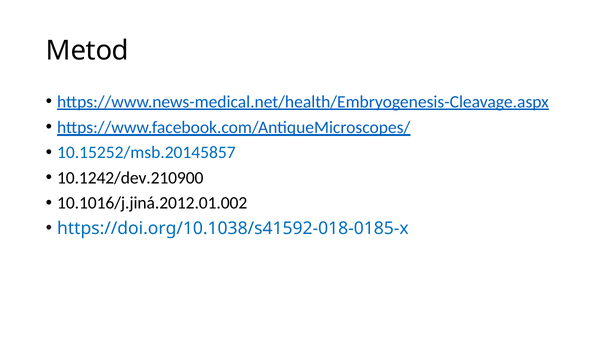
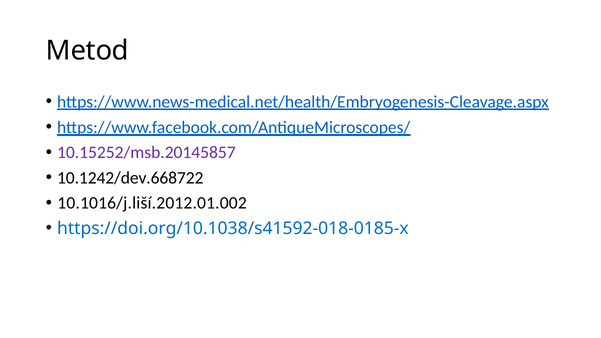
10.15252/msb.20145857 colour: blue -> purple
10.1242/dev.210900: 10.1242/dev.210900 -> 10.1242/dev.668722
10.1016/j.jiná.2012.01.002: 10.1016/j.jiná.2012.01.002 -> 10.1016/j.liší.2012.01.002
